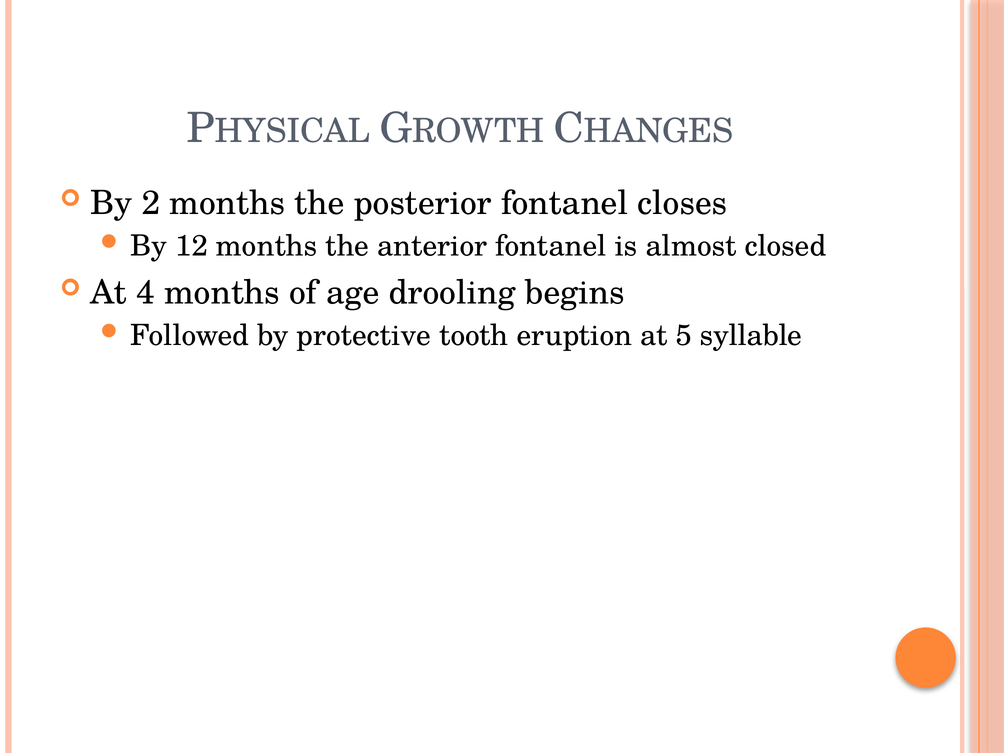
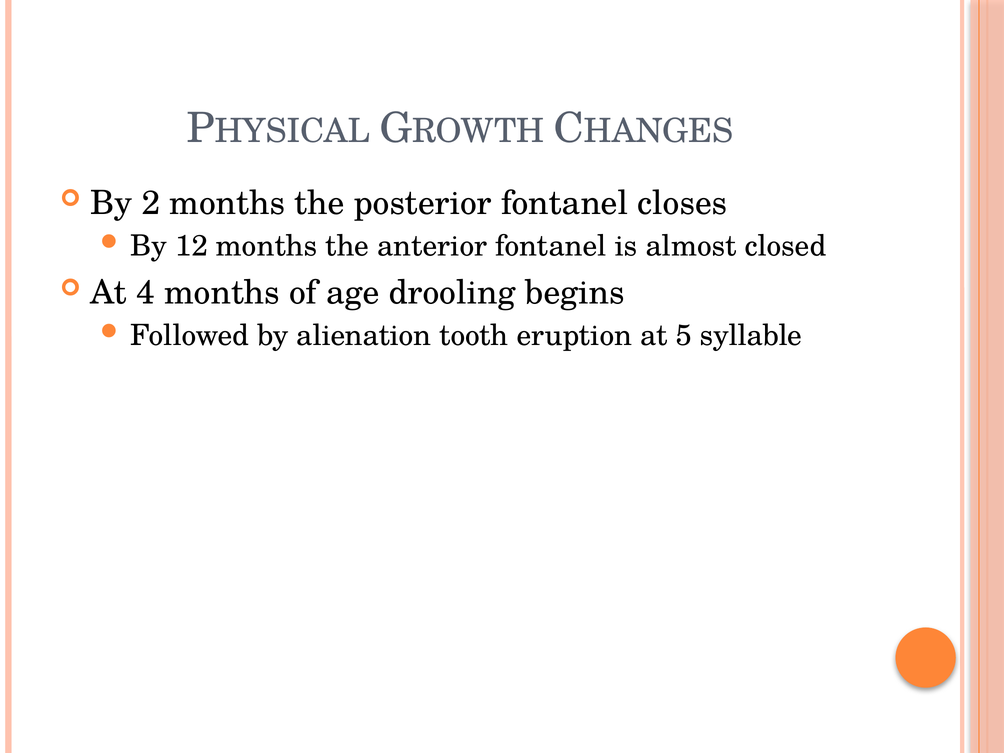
protective: protective -> alienation
